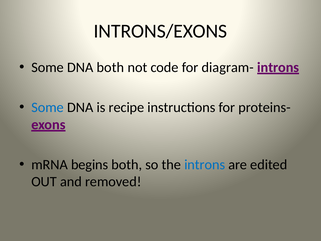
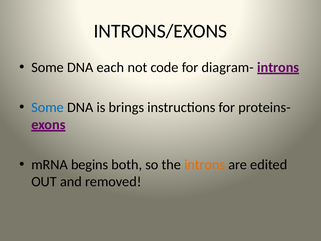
DNA both: both -> each
recipe: recipe -> brings
introns at (205, 164) colour: blue -> orange
